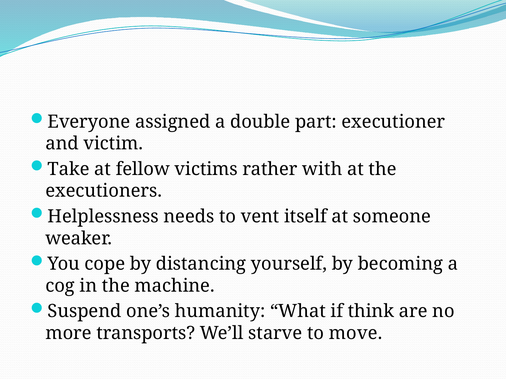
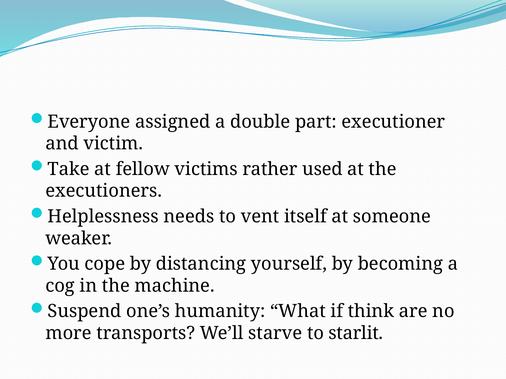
with: with -> used
move: move -> starlit
